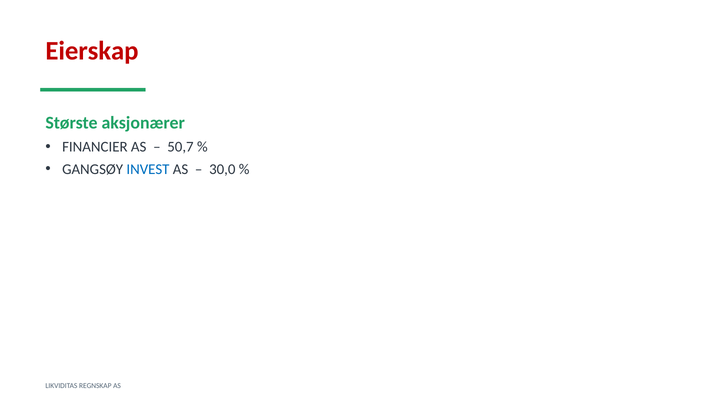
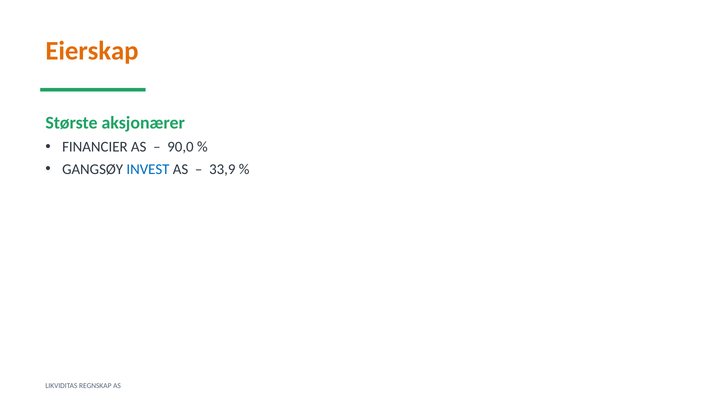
Eierskap colour: red -> orange
50,7: 50,7 -> 90,0
30,0: 30,0 -> 33,9
